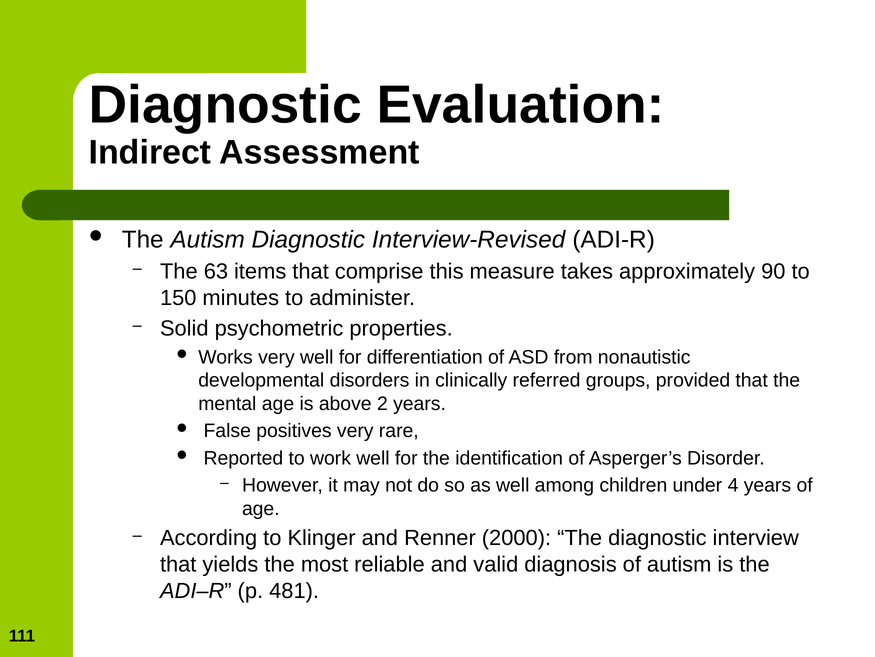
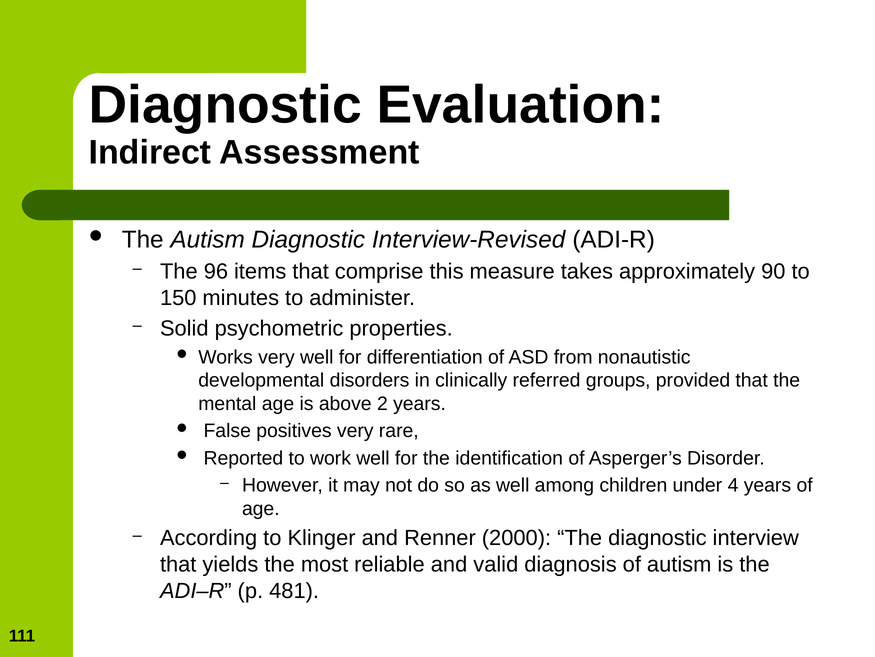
63: 63 -> 96
